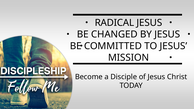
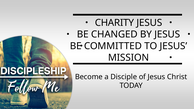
RADICAL: RADICAL -> CHARITY
